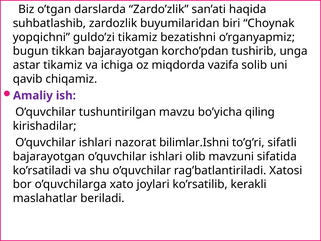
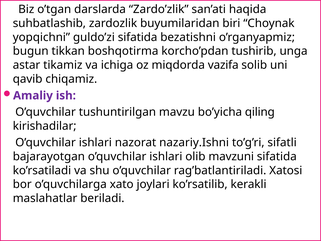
guldo’zi tikamiz: tikamiz -> sifatida
tikkan bajarayotgan: bajarayotgan -> boshqotirma
bilimlar.Ishni: bilimlar.Ishni -> nazariy.Ishni
